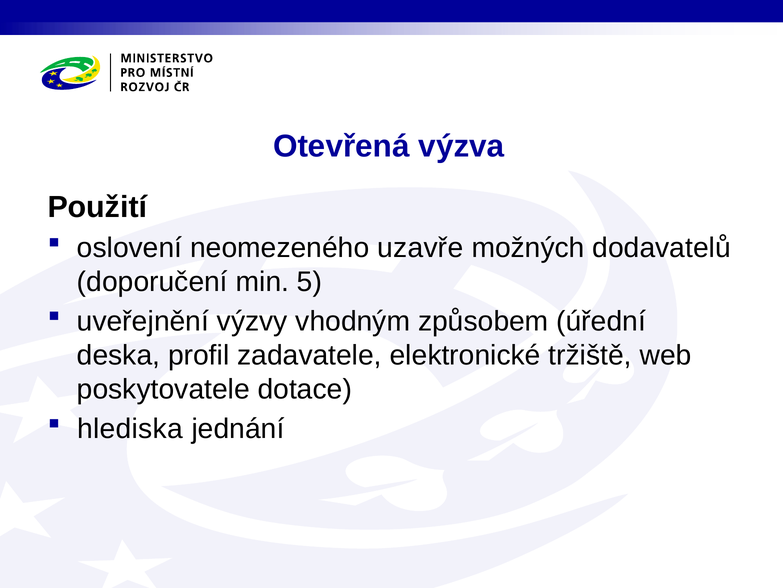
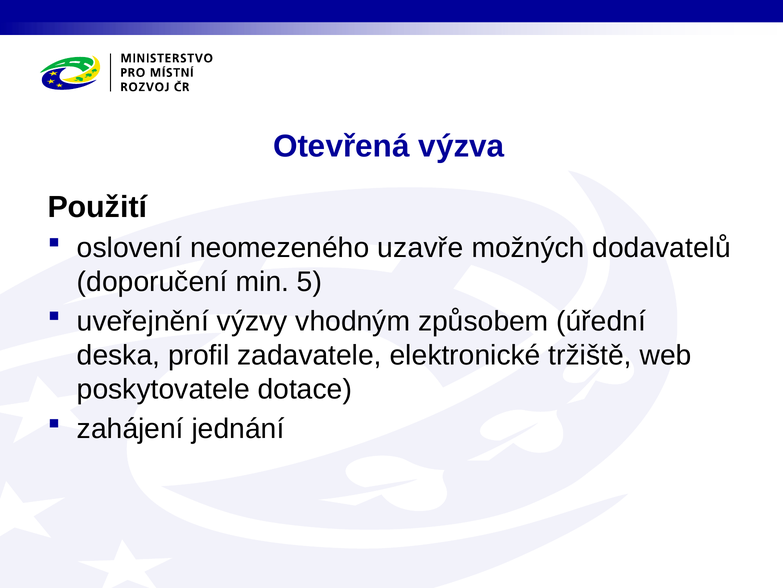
hlediska: hlediska -> zahájení
